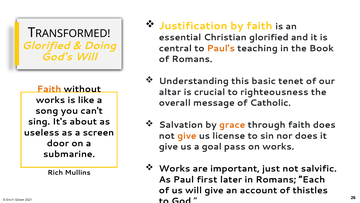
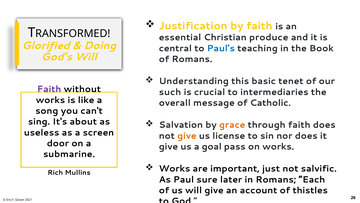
Christian glorified: glorified -> produce
Paul’s colour: orange -> blue
Faith at (49, 89) colour: orange -> purple
altar: altar -> such
righteousness: righteousness -> intermediaries
first: first -> sure
